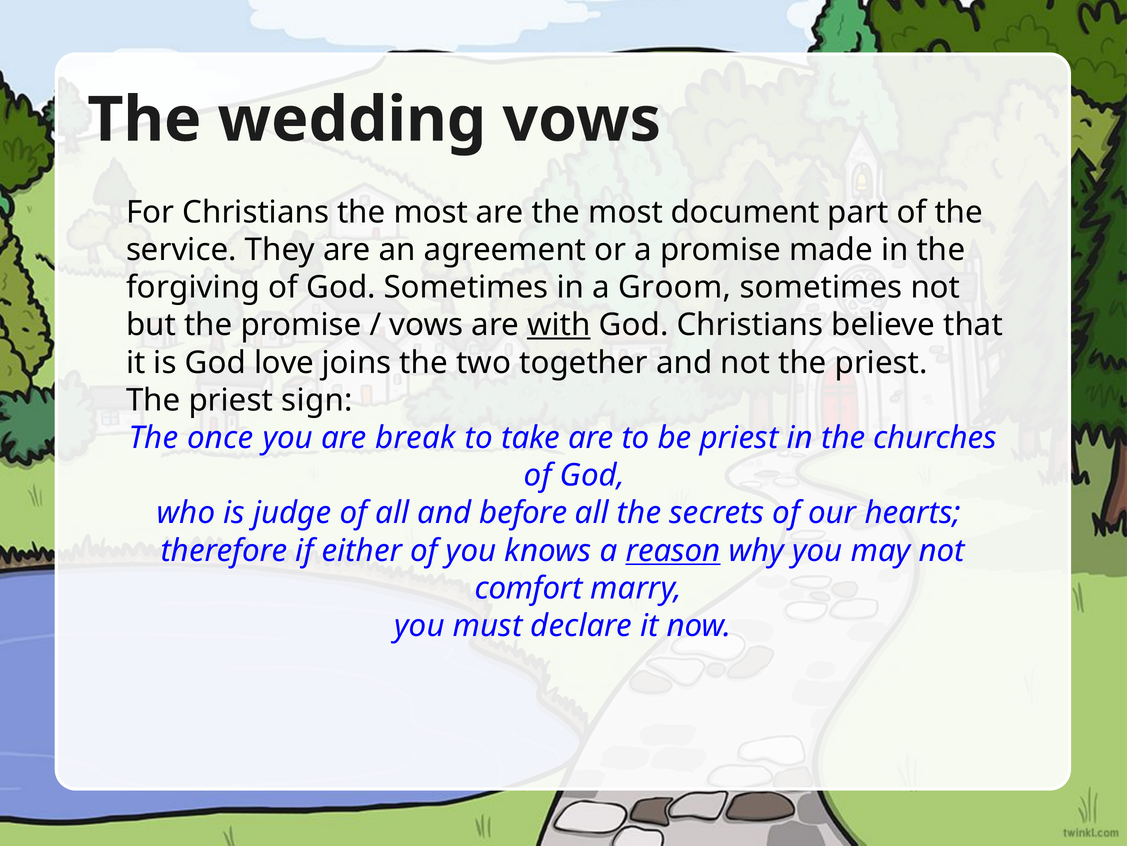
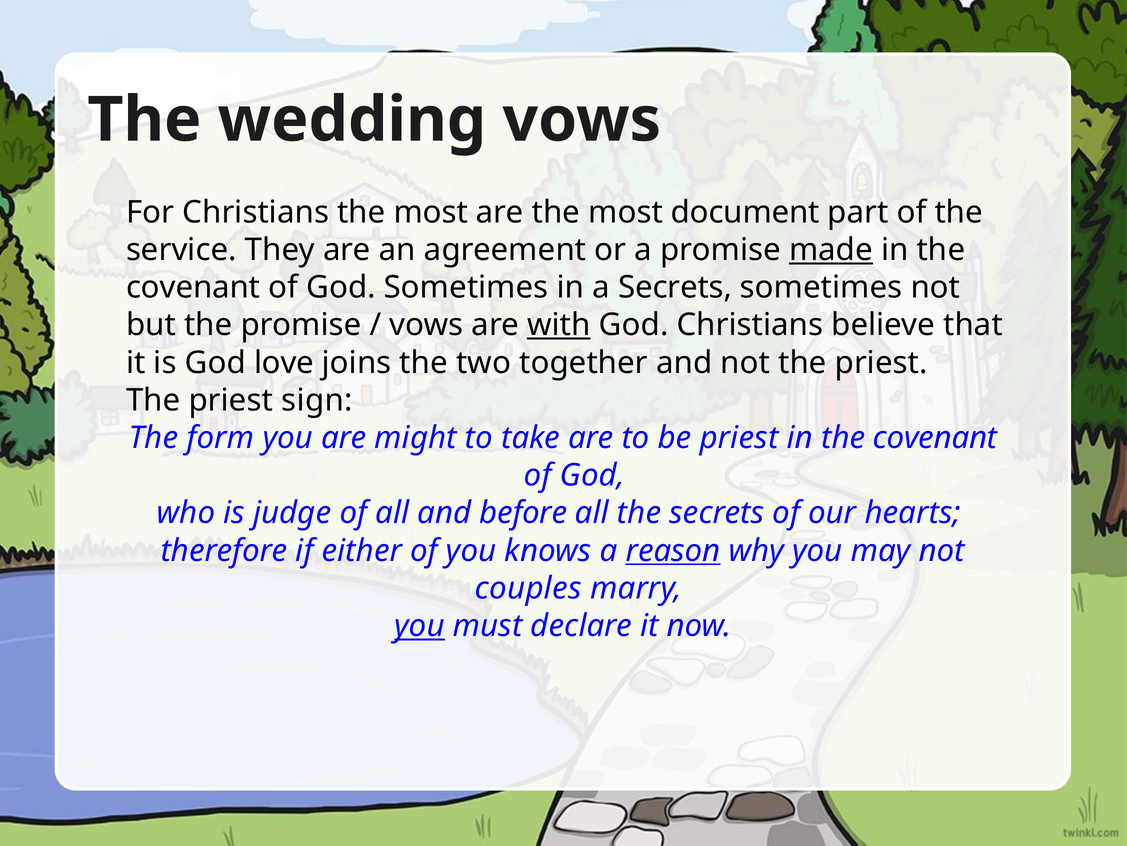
made underline: none -> present
forgiving at (193, 287): forgiving -> covenant
a Groom: Groom -> Secrets
once: once -> form
break: break -> might
churches at (935, 438): churches -> covenant
comfort: comfort -> couples
you at (420, 625) underline: none -> present
